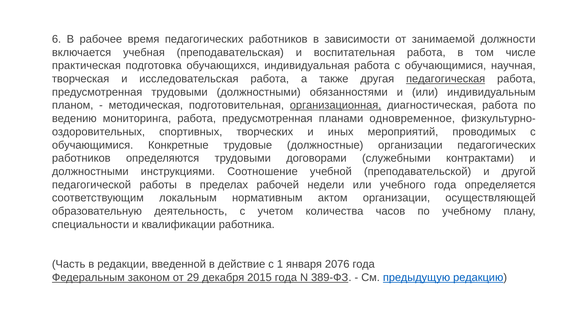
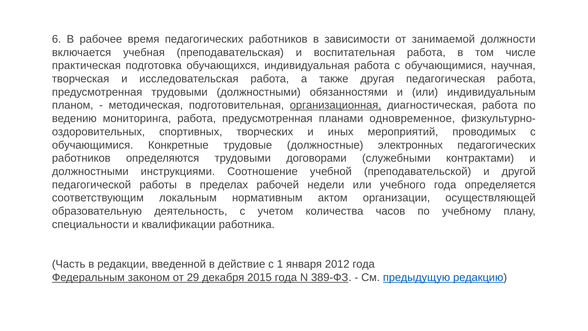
педагогическая underline: present -> none
должностные организации: организации -> электронных
2076: 2076 -> 2012
